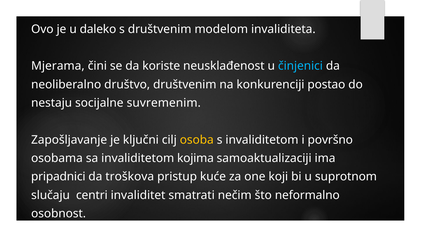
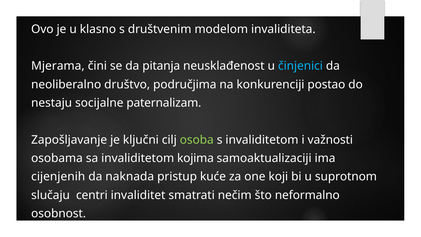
daleko: daleko -> klasno
koriste: koriste -> pitanja
društvo društvenim: društvenim -> područjima
suvremenim: suvremenim -> paternalizam
osoba colour: yellow -> light green
površno: površno -> važnosti
pripadnici: pripadnici -> cijenjenih
troškova: troškova -> naknada
